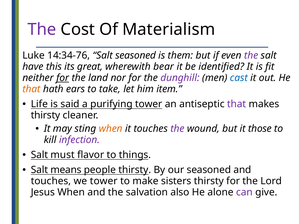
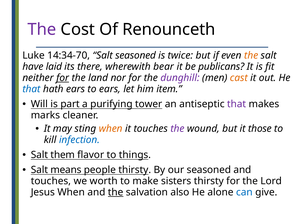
Materialism: Materialism -> Renounceth
14:34-76: 14:34-76 -> 14:34-70
them: them -> twice
the at (251, 55) colour: purple -> orange
this: this -> laid
great: great -> there
identified: identified -> publicans
cast colour: blue -> orange
that at (31, 89) colour: orange -> blue
to take: take -> ears
Life: Life -> Will
said: said -> part
thirsty at (46, 115): thirsty -> marks
infection colour: purple -> blue
must: must -> them
we tower: tower -> worth
the at (116, 193) underline: none -> present
can colour: purple -> blue
